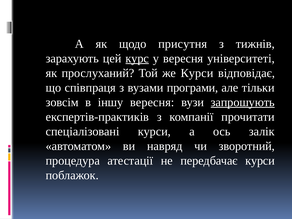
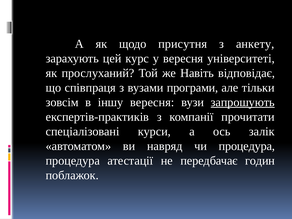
тижнів: тижнів -> анкету
курс underline: present -> none
же Курси: Курси -> Навіть
чи зворотний: зворотний -> процедура
передбачає курси: курси -> годин
